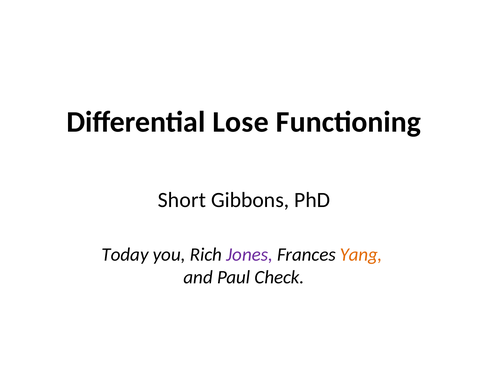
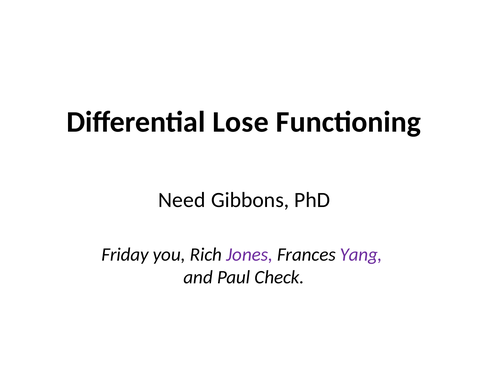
Short: Short -> Need
Today: Today -> Friday
Yang colour: orange -> purple
